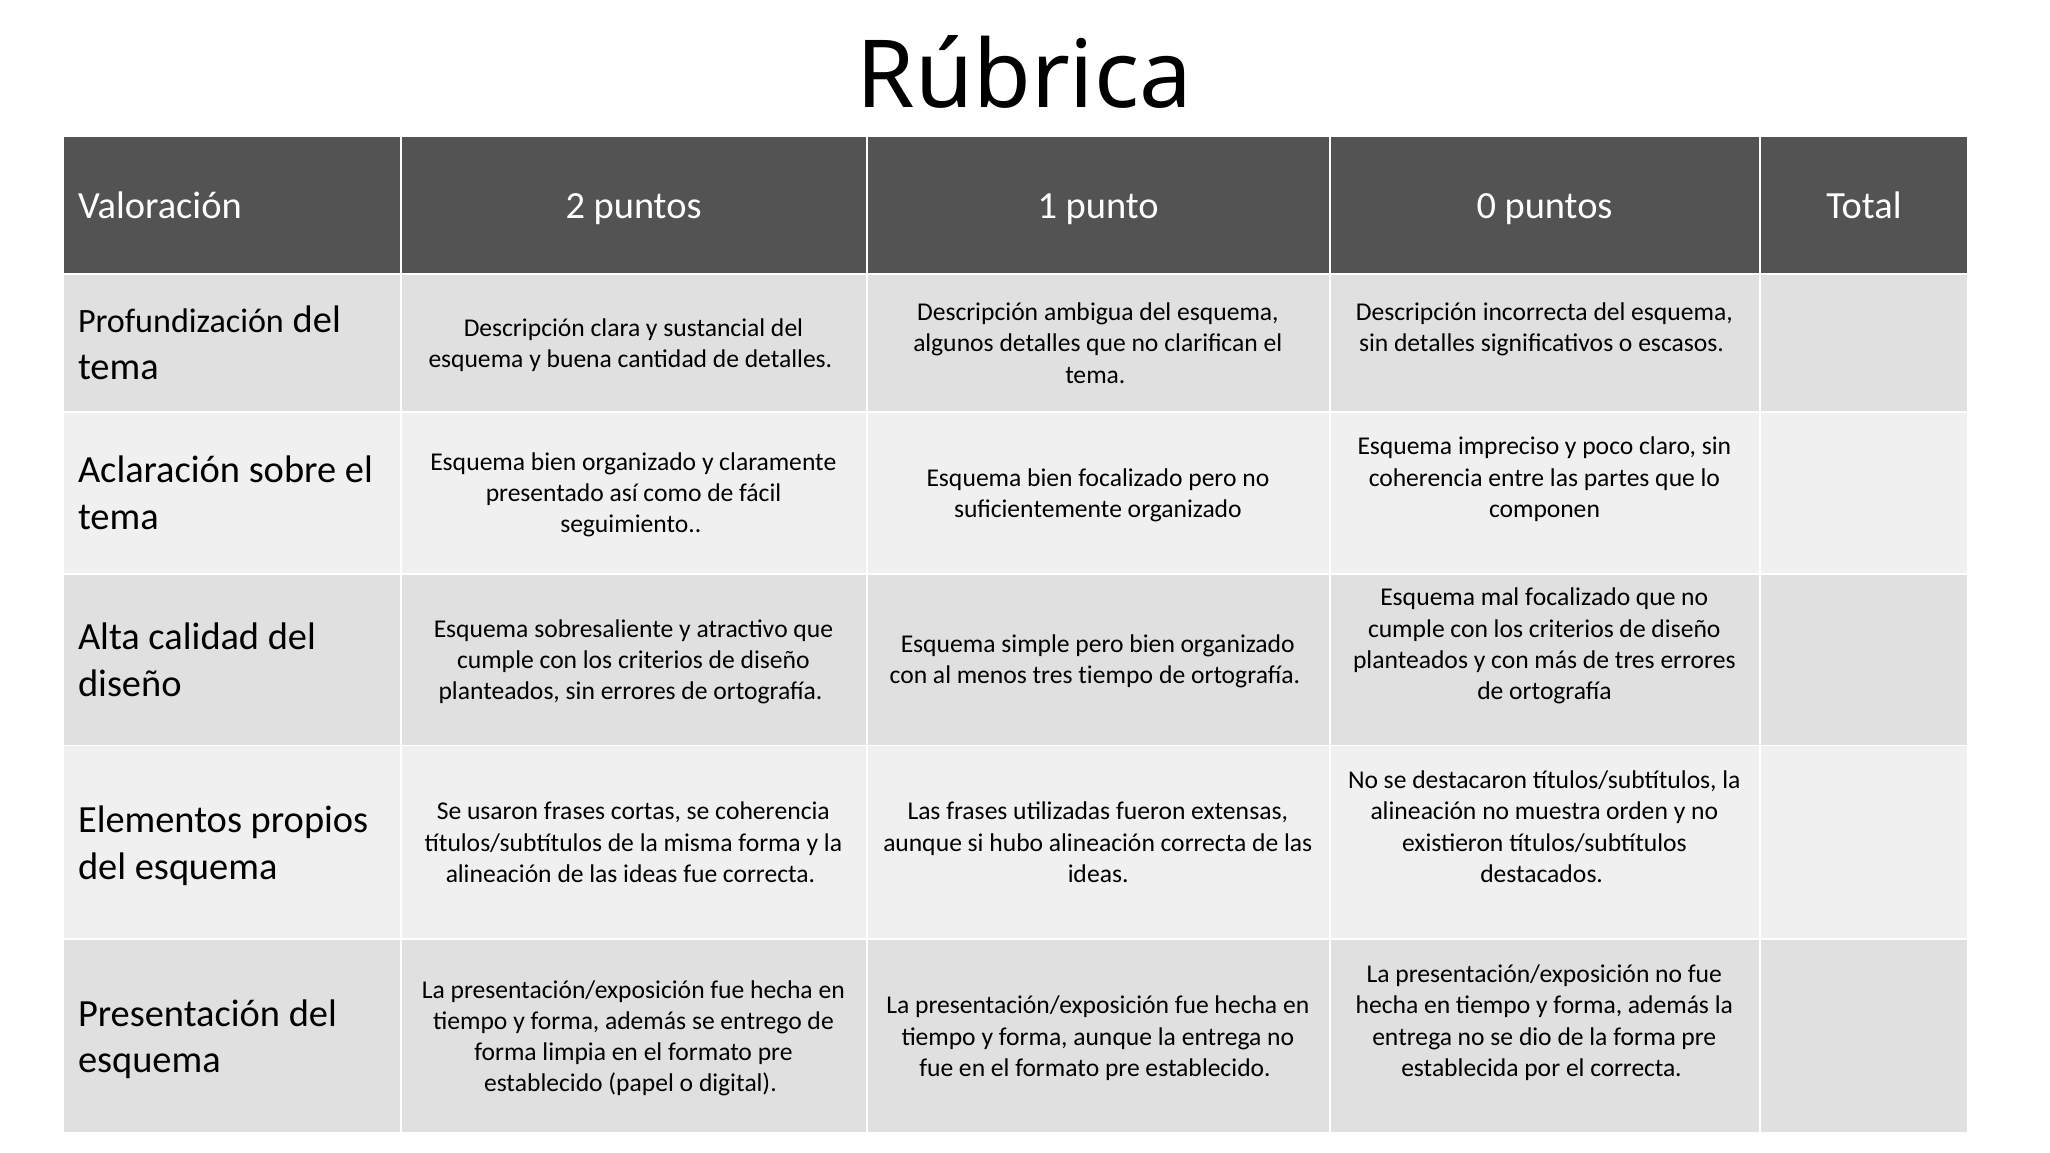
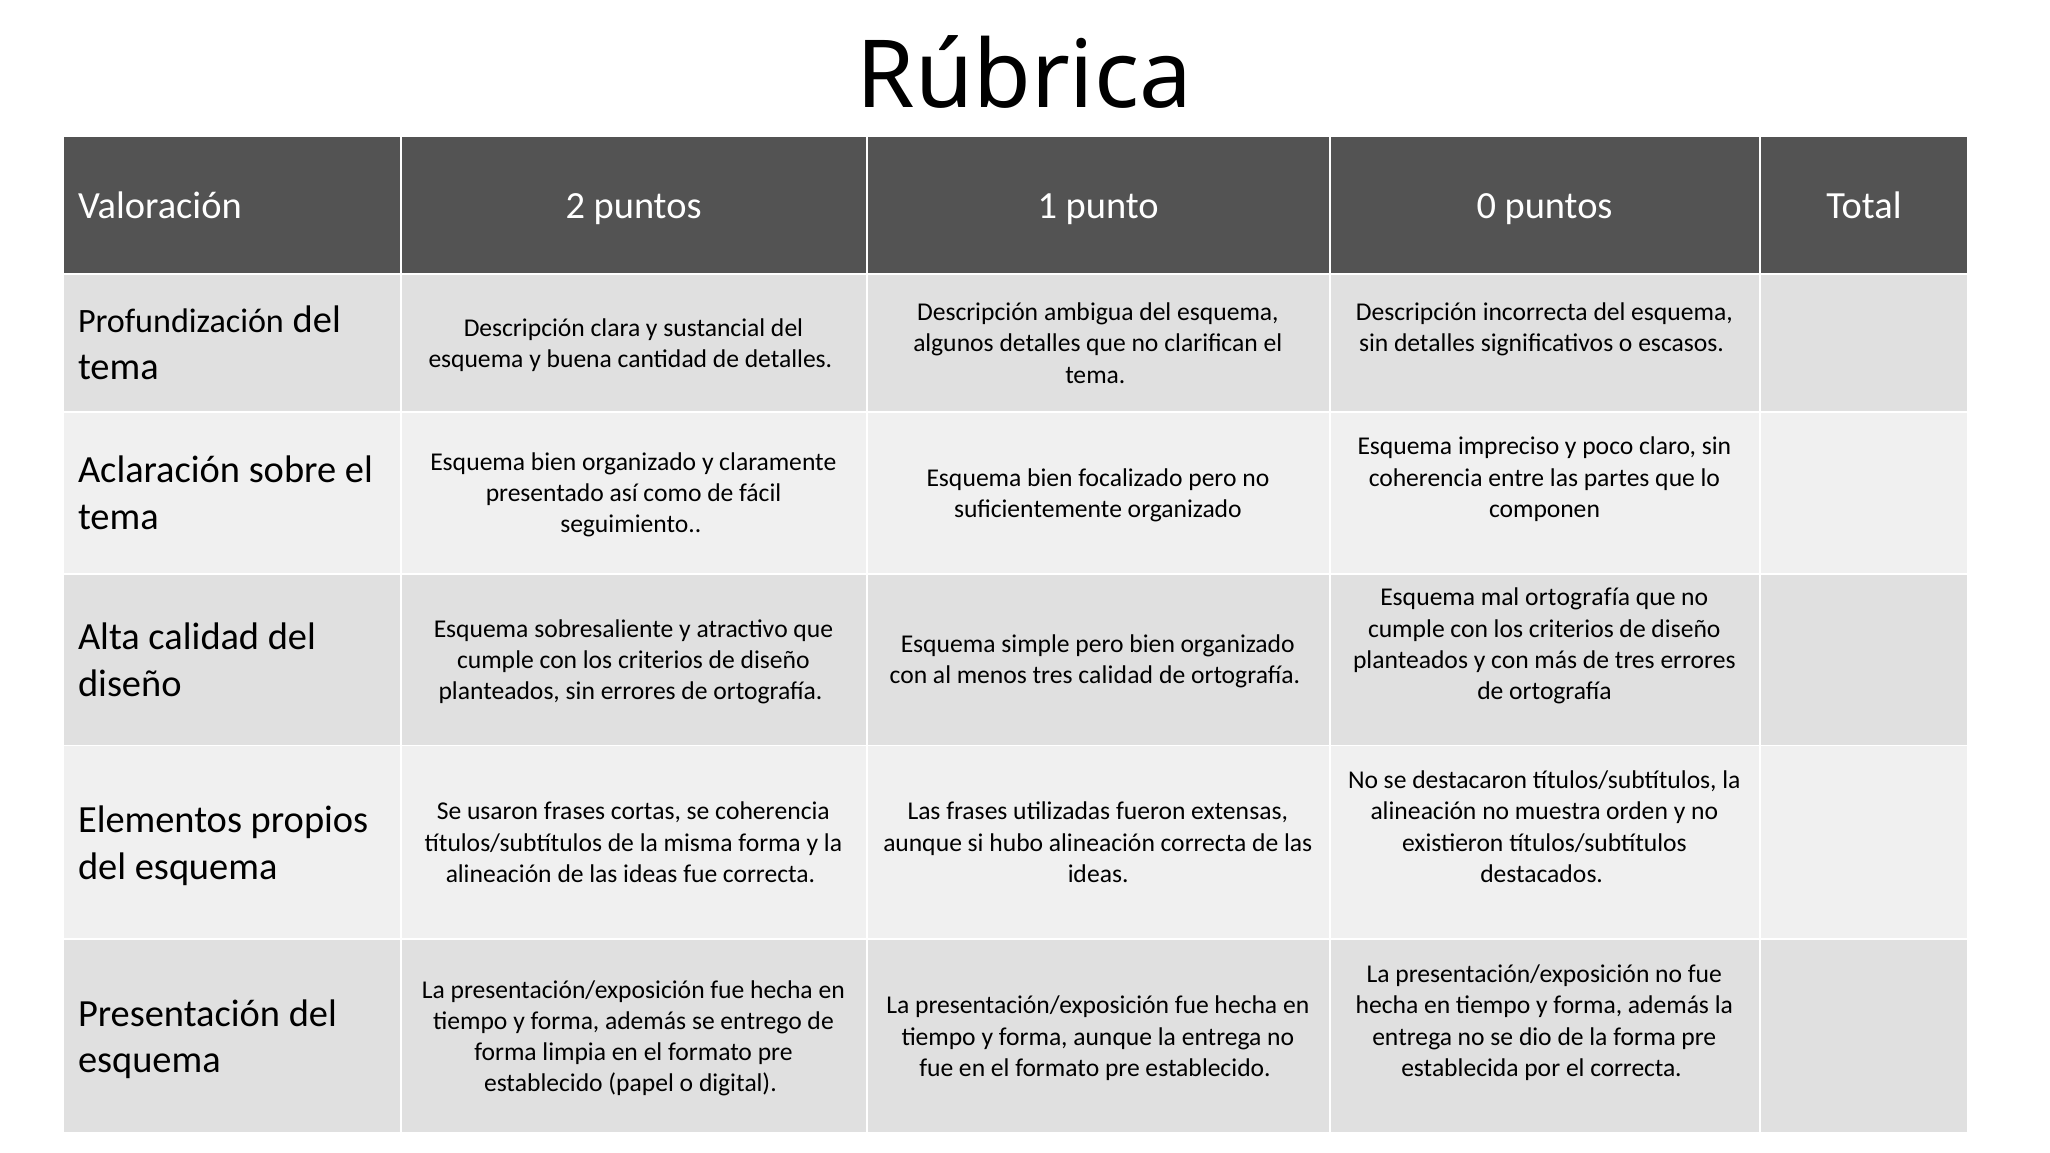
mal focalizado: focalizado -> ortografía
tres tiempo: tiempo -> calidad
